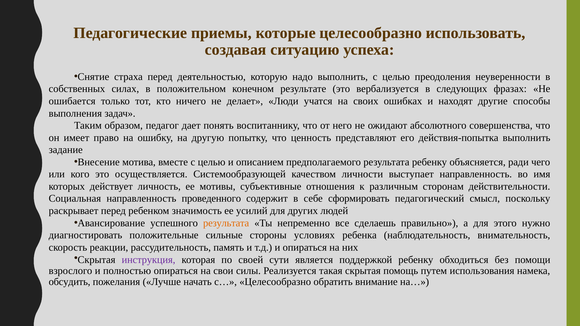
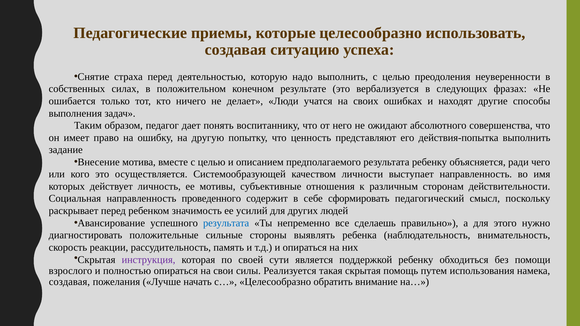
результата at (226, 223) colour: orange -> blue
условиях: условиях -> выявлять
обсудить at (70, 282): обсудить -> создавая
